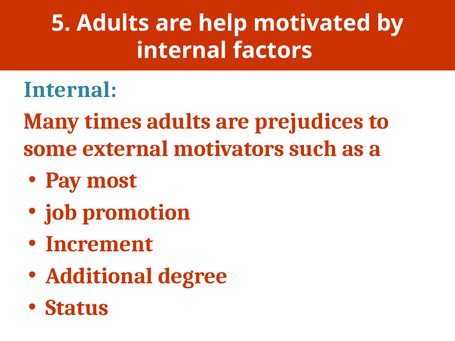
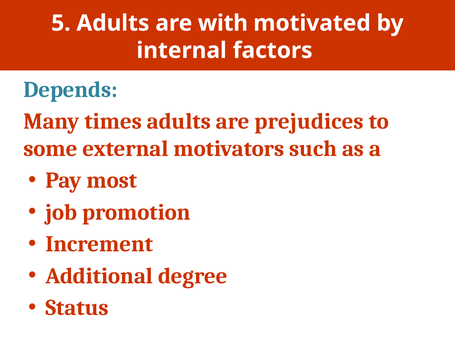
help: help -> with
Internal at (70, 90): Internal -> Depends
